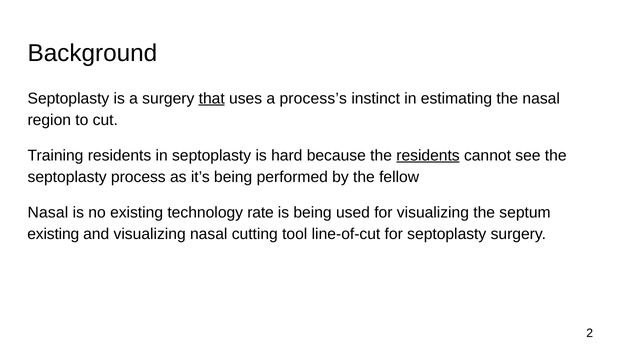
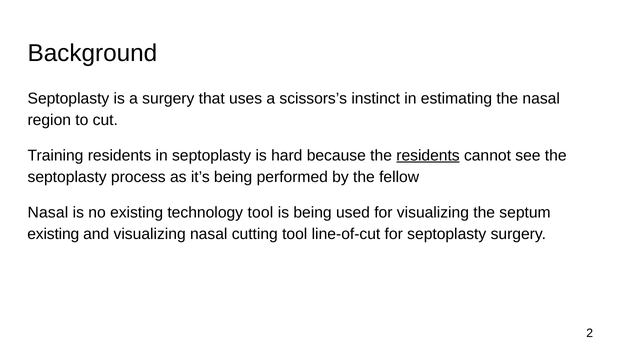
that underline: present -> none
process’s: process’s -> scissors’s
technology rate: rate -> tool
